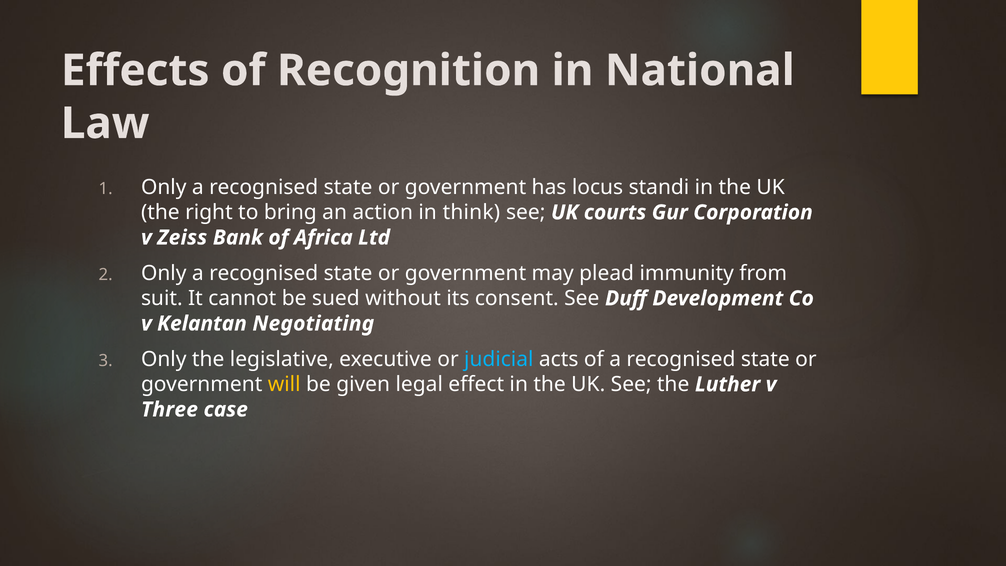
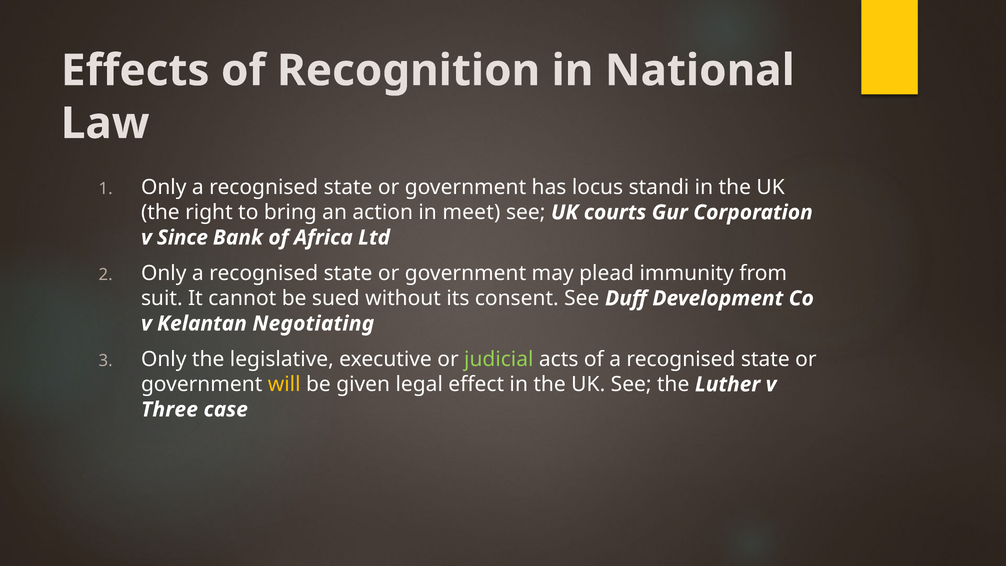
think: think -> meet
Zeiss: Zeiss -> Since
judicial colour: light blue -> light green
